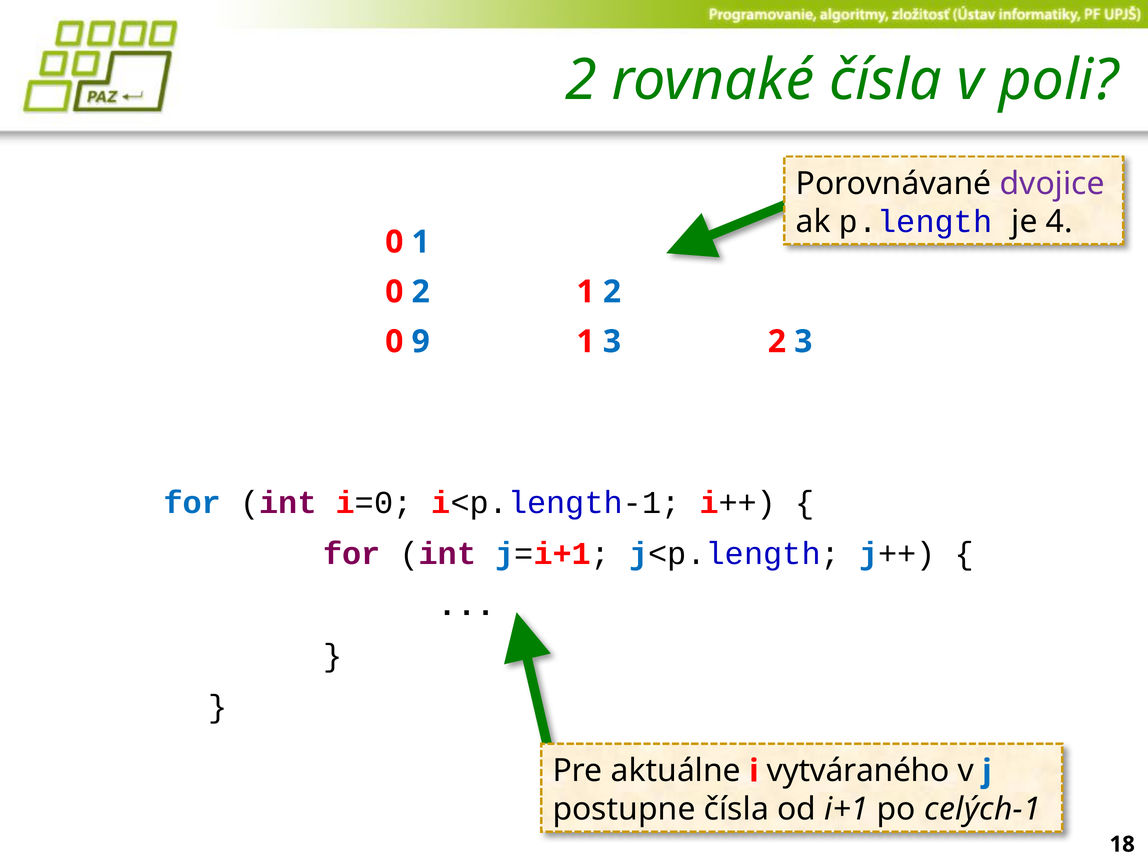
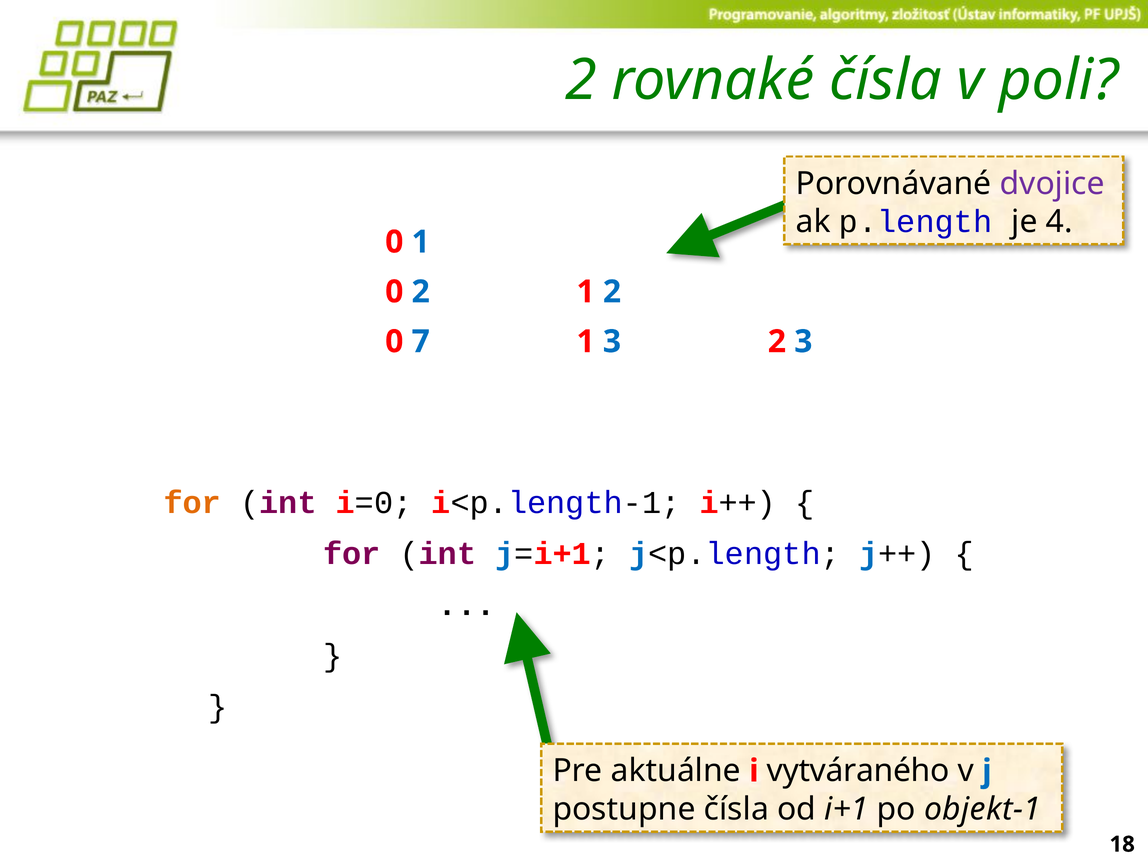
9: 9 -> 7
for at (192, 502) colour: blue -> orange
celých-1: celých-1 -> objekt-1
